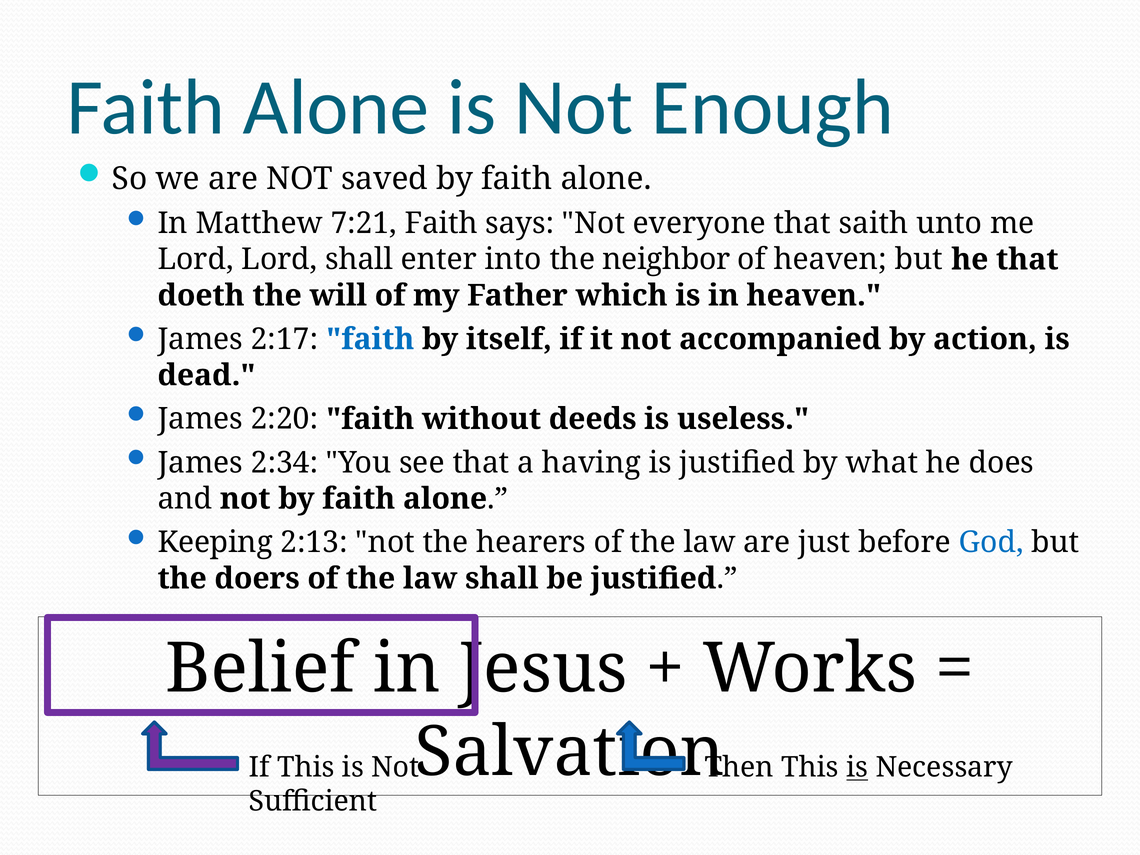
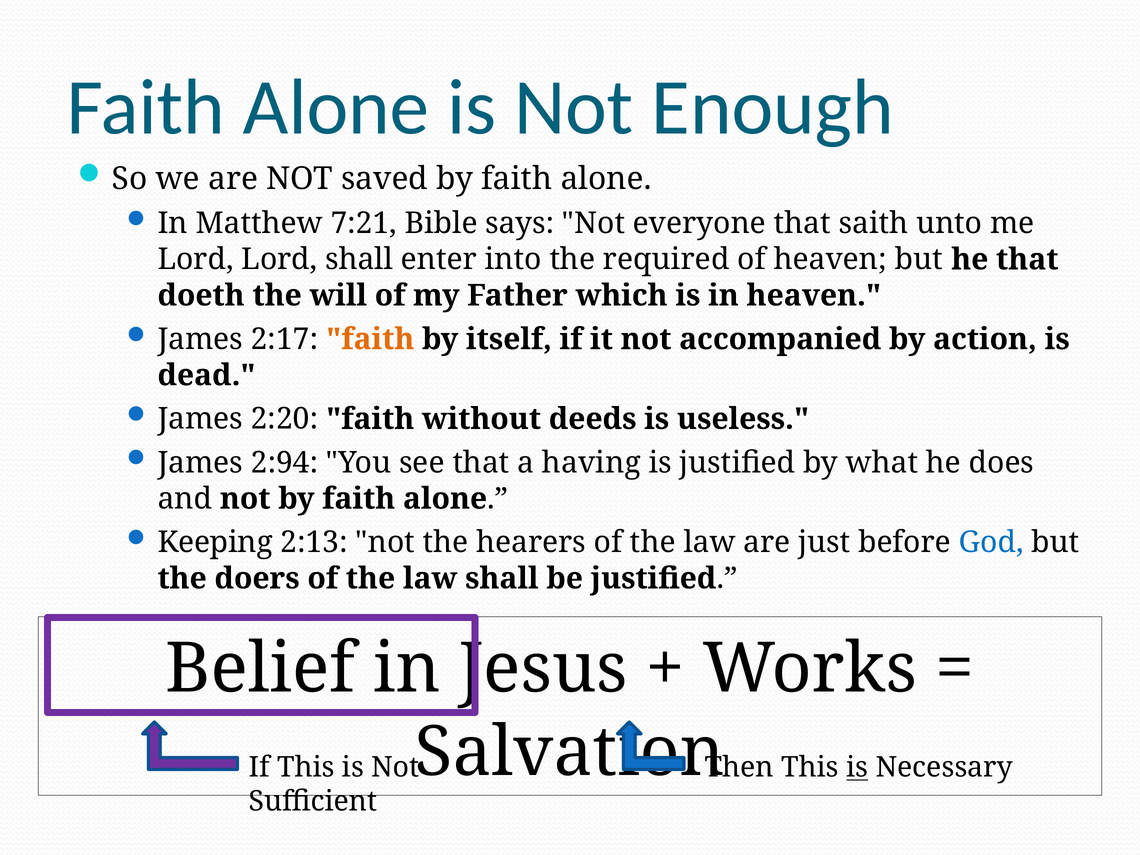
7:21 Faith: Faith -> Bible
neighbor: neighbor -> required
faith at (370, 339) colour: blue -> orange
2:34: 2:34 -> 2:94
